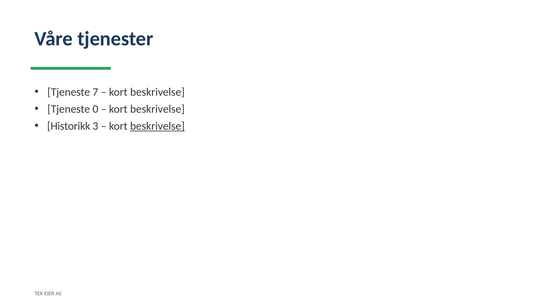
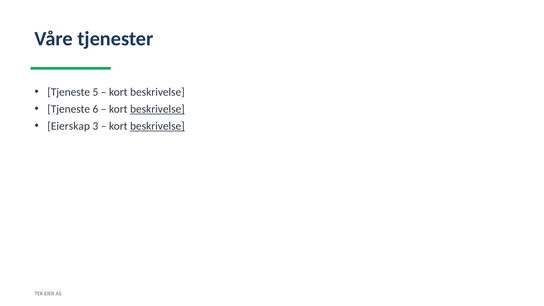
7: 7 -> 5
0: 0 -> 6
beskrivelse at (157, 109) underline: none -> present
Historikk: Historikk -> Eierskap
